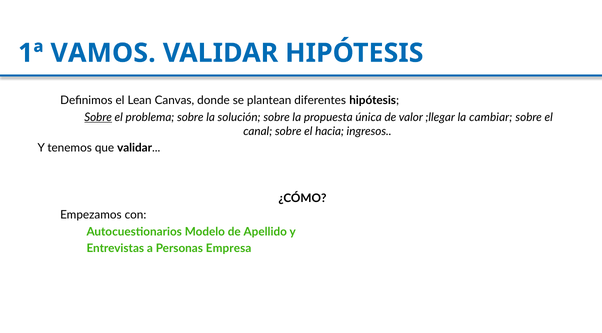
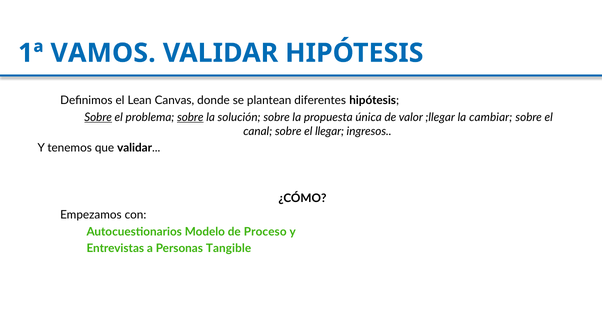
sobre at (190, 117) underline: none -> present
hacia: hacia -> llegar
Apellido: Apellido -> Proceso
Empresa: Empresa -> Tangible
